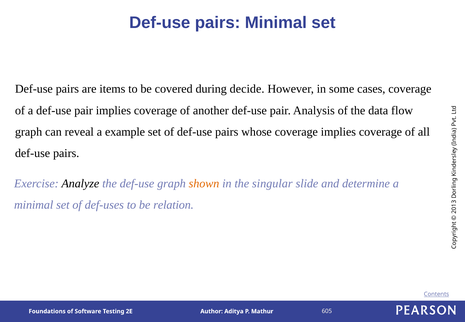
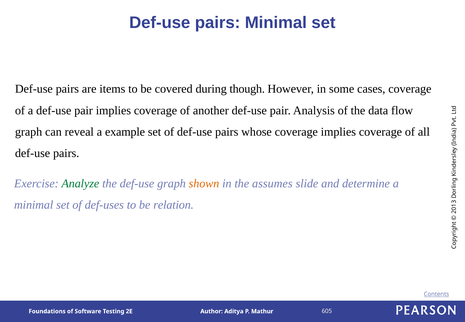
decide: decide -> though
Analyze colour: black -> green
singular: singular -> assumes
